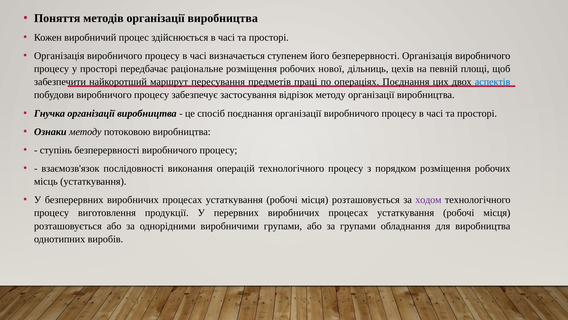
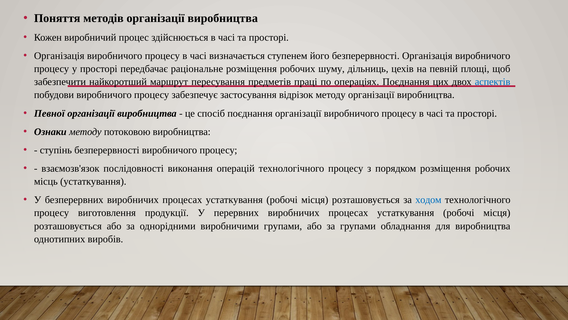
нової: нової -> шуму
Гнучка: Гнучка -> Певної
ходом colour: purple -> blue
